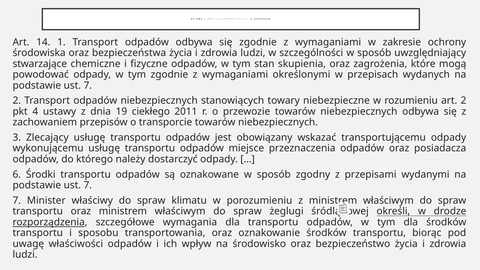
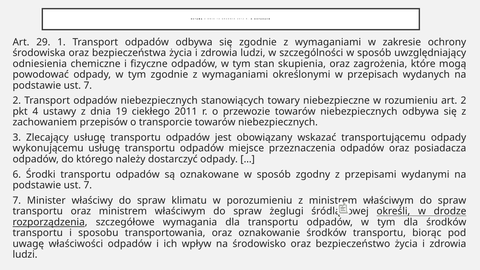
14: 14 -> 29
stwarzające: stwarzające -> odniesienia
